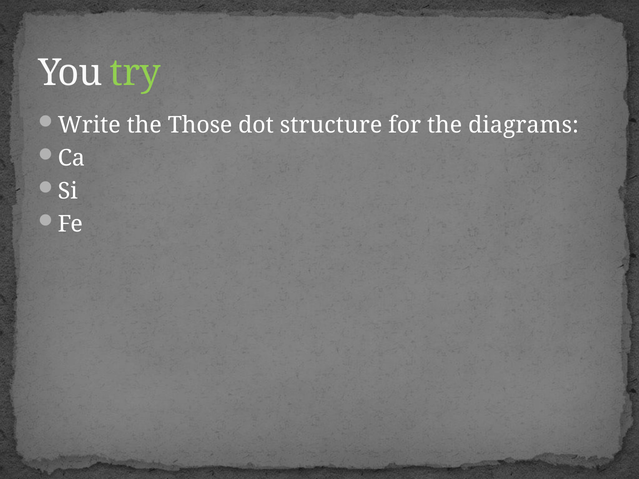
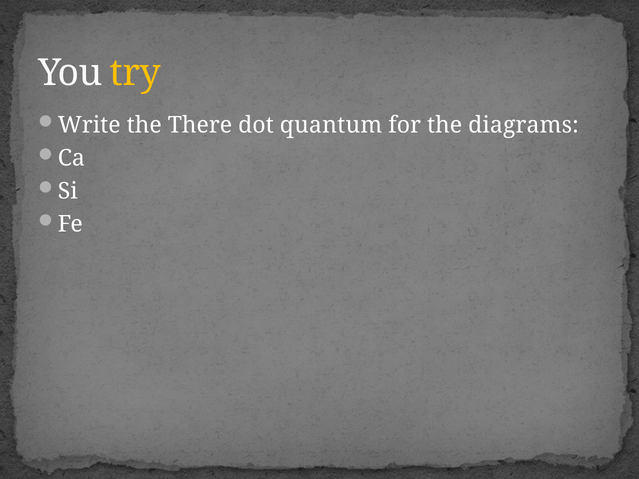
try colour: light green -> yellow
Those: Those -> There
structure: structure -> quantum
